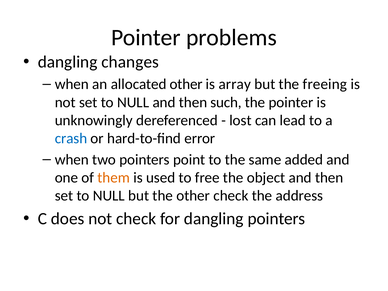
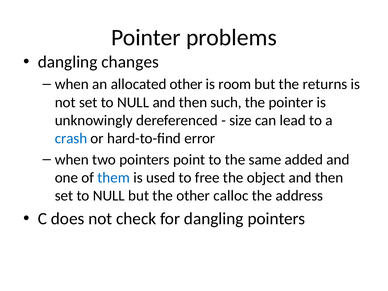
array: array -> room
freeing: freeing -> returns
lost: lost -> size
them colour: orange -> blue
other check: check -> calloc
